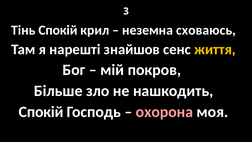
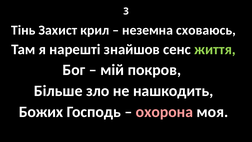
Тінь Спокій: Спокій -> Захист
життя colour: yellow -> light green
Спокій at (41, 112): Спокій -> Божих
